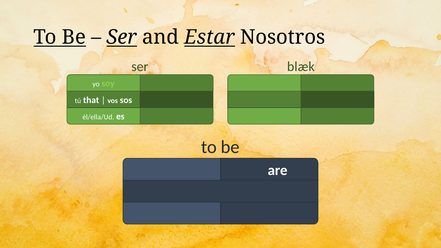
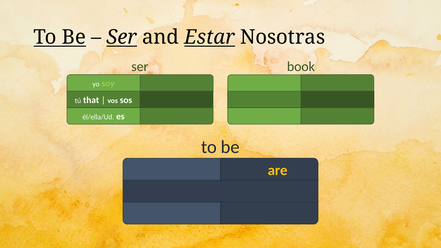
Estar Nosotros: Nosotros -> Nosotras
blæk: blæk -> book
are at (278, 170) colour: white -> yellow
